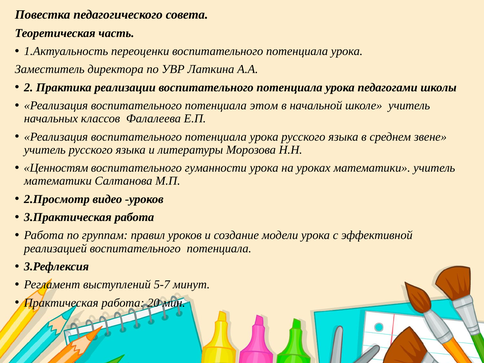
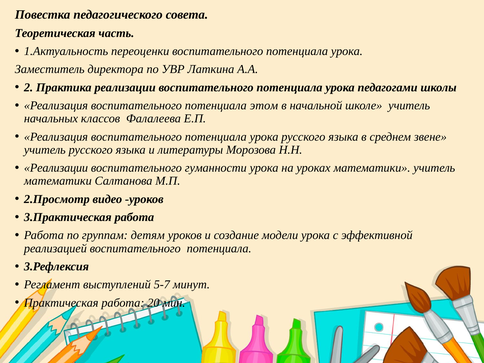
Ценностям at (56, 168): Ценностям -> Реализации
правил: правил -> детям
